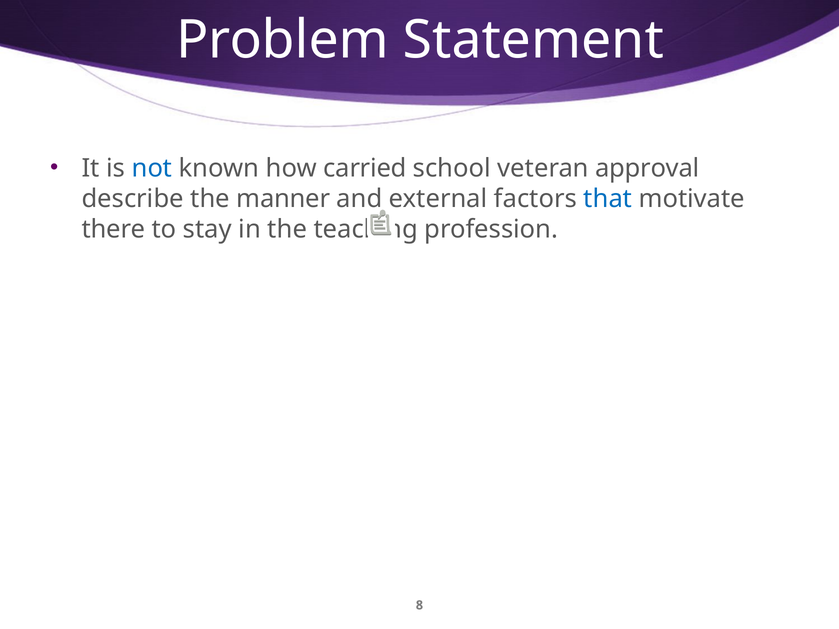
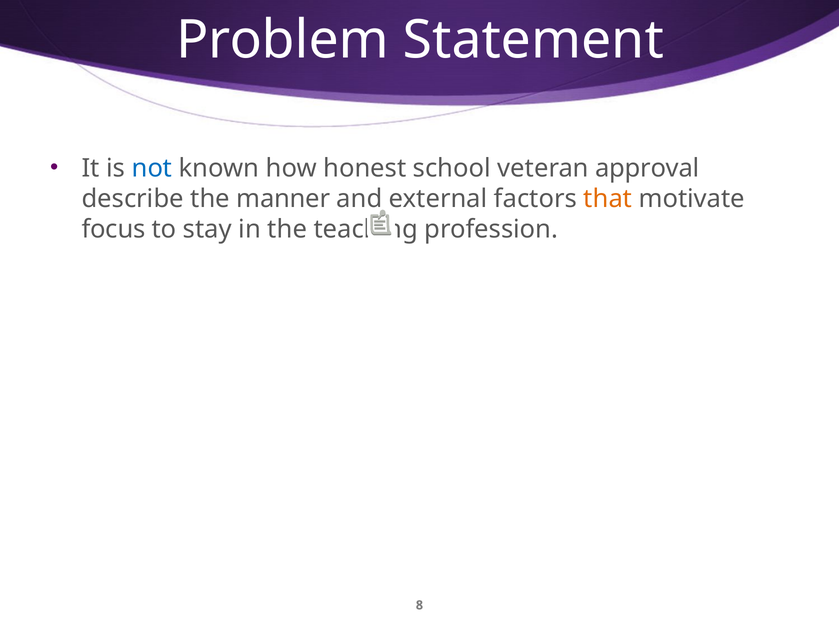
carried: carried -> honest
that colour: blue -> orange
there: there -> focus
